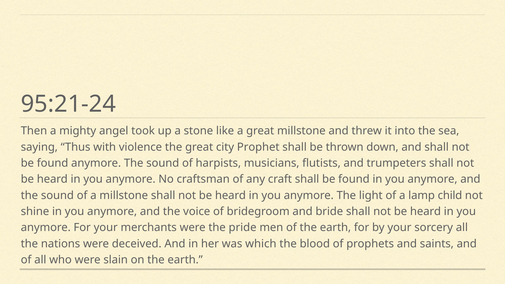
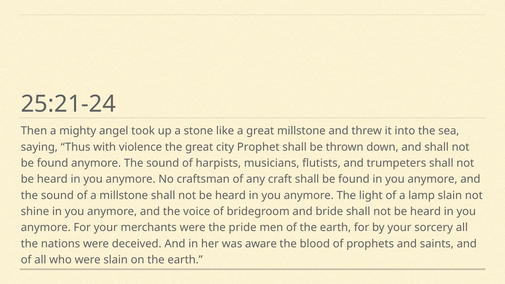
95:21-24: 95:21-24 -> 25:21-24
lamp child: child -> slain
which: which -> aware
